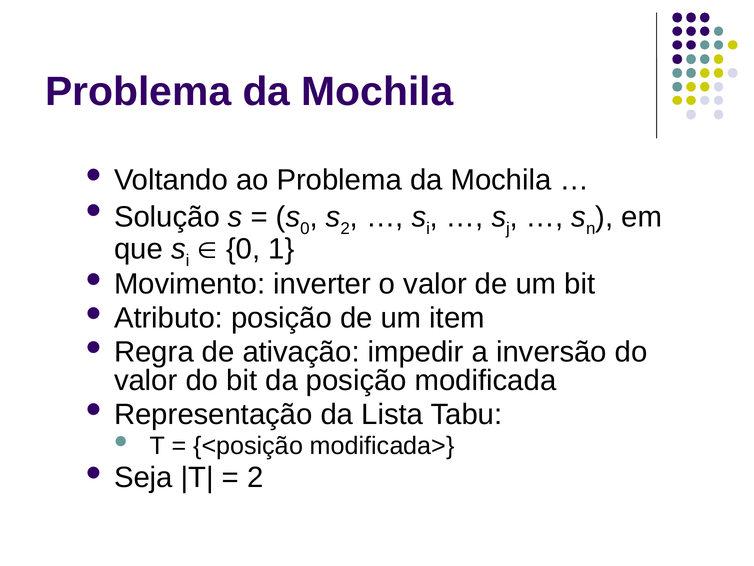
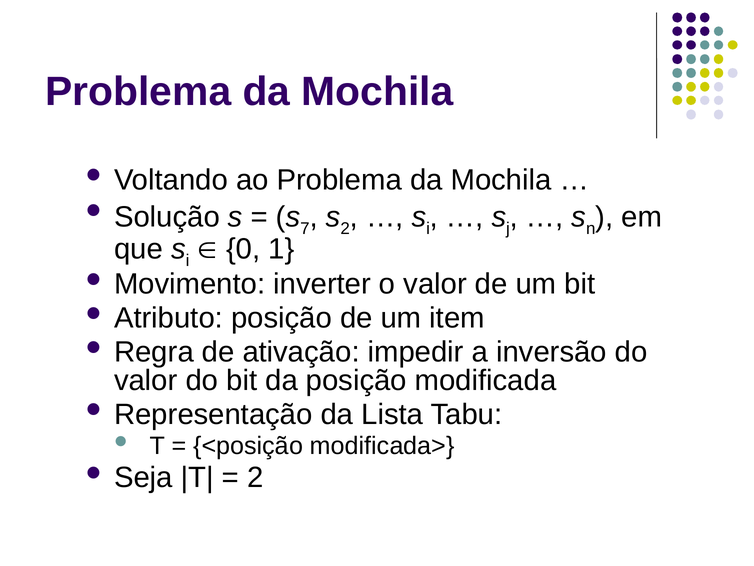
s 0: 0 -> 7
